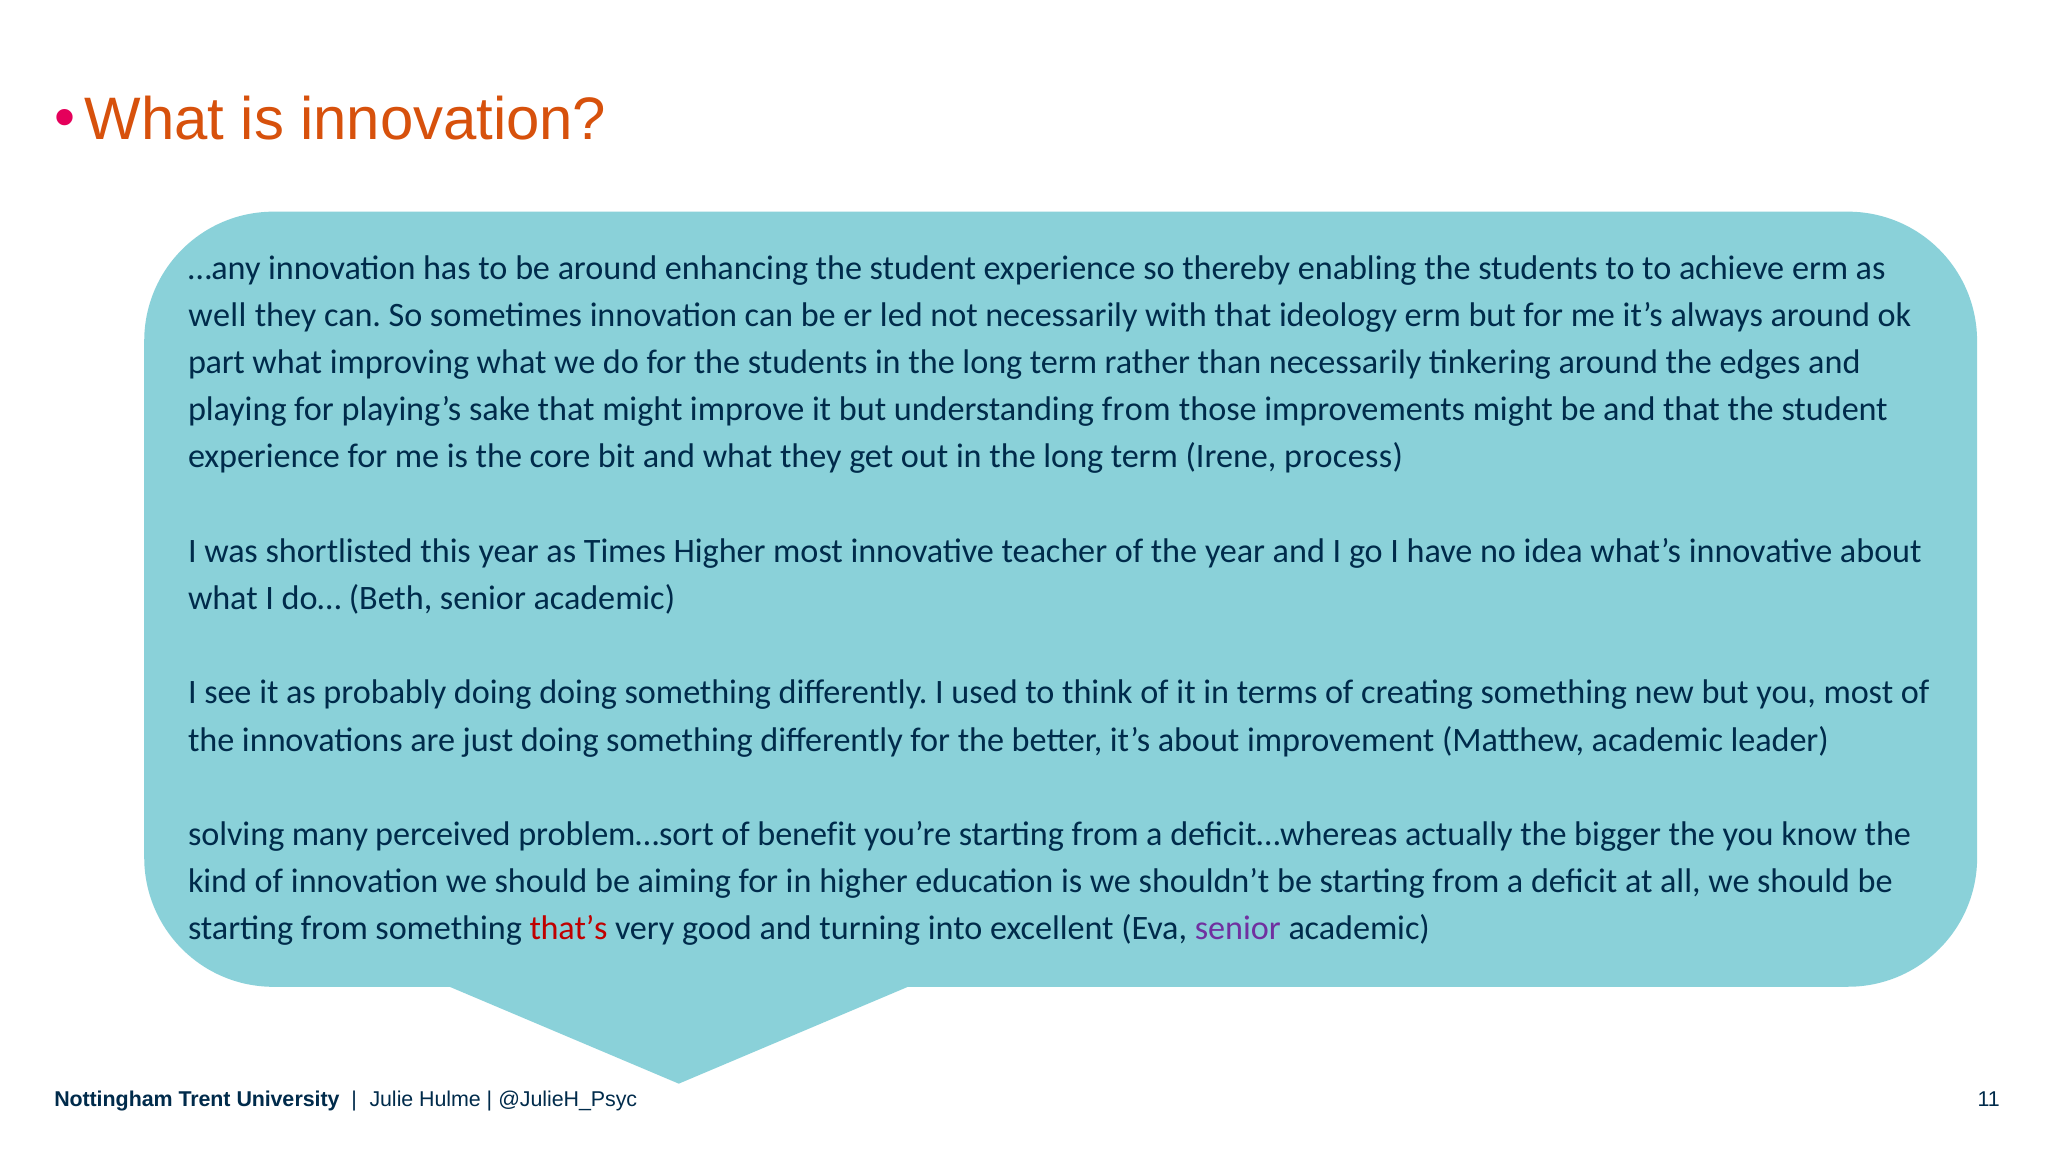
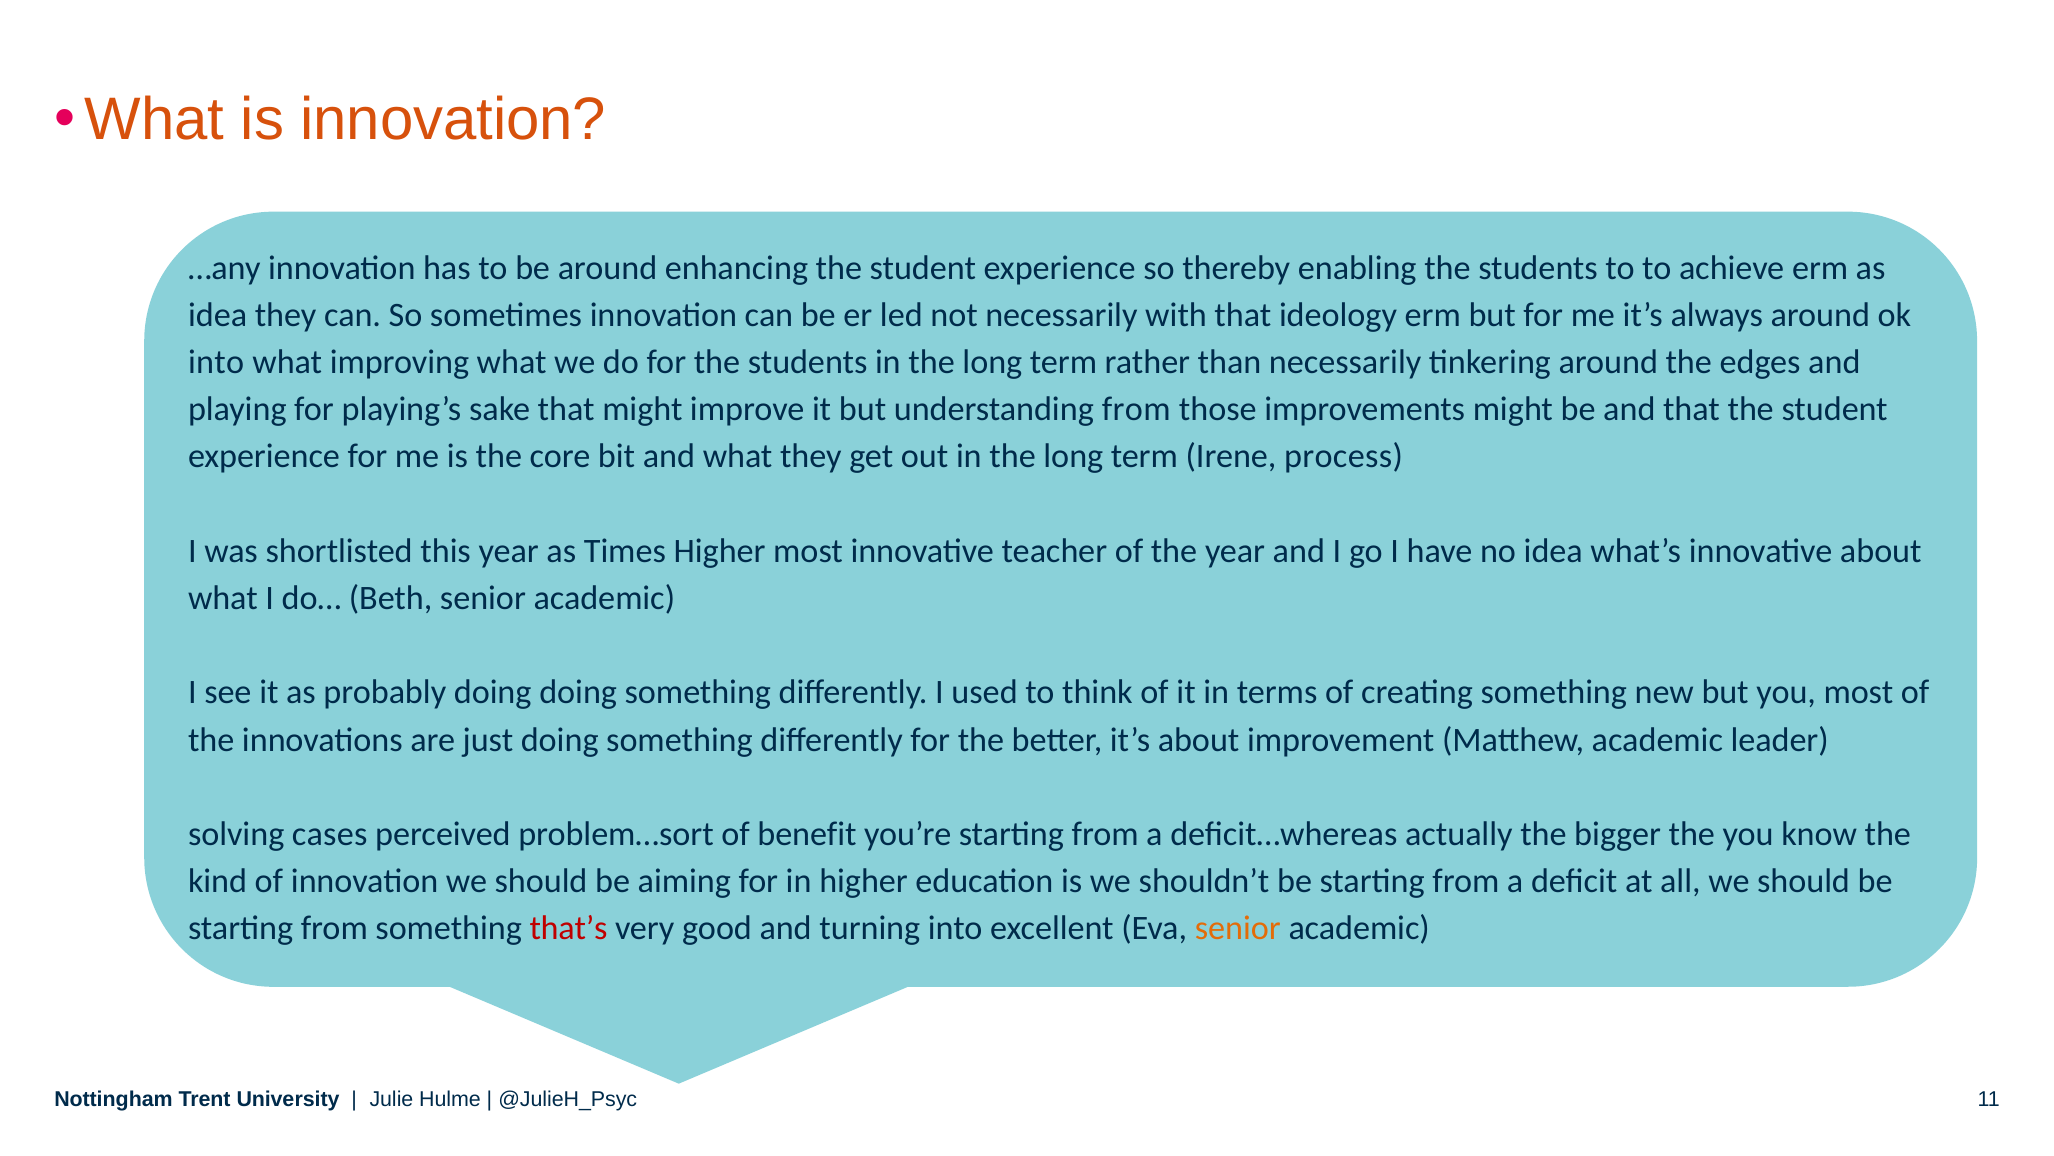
well at (217, 315): well -> idea
part at (216, 362): part -> into
many: many -> cases
senior at (1238, 928) colour: purple -> orange
